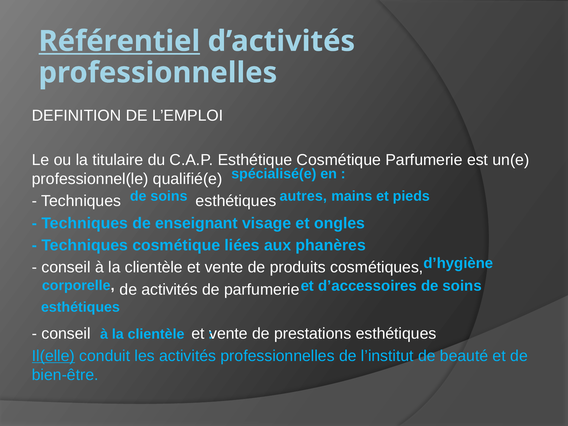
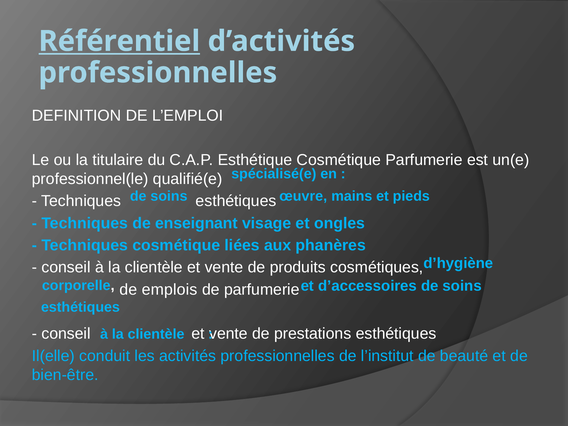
autres: autres -> œuvre
de activités: activités -> emplois
Il(elle underline: present -> none
